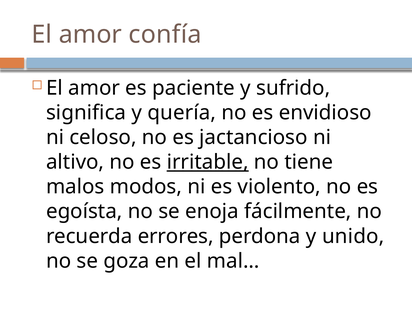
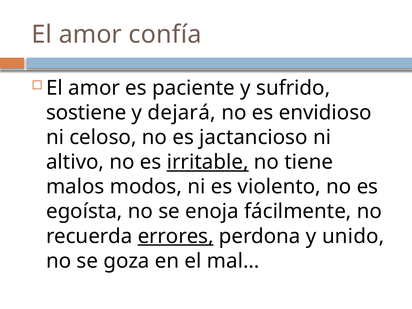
significa: significa -> sostiene
quería: quería -> dejará
errores underline: none -> present
